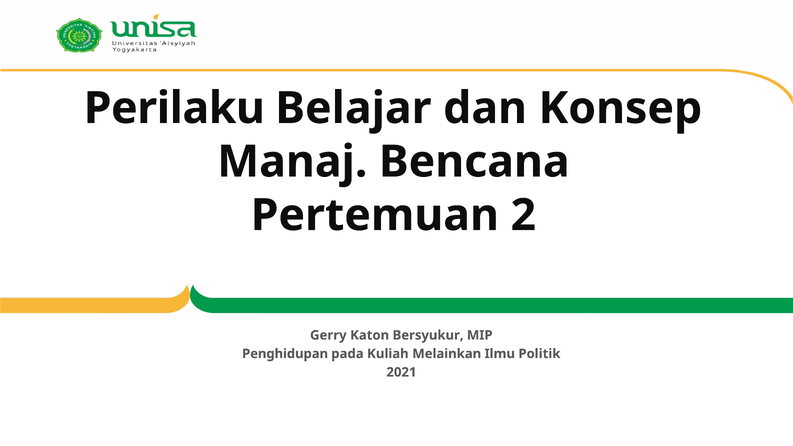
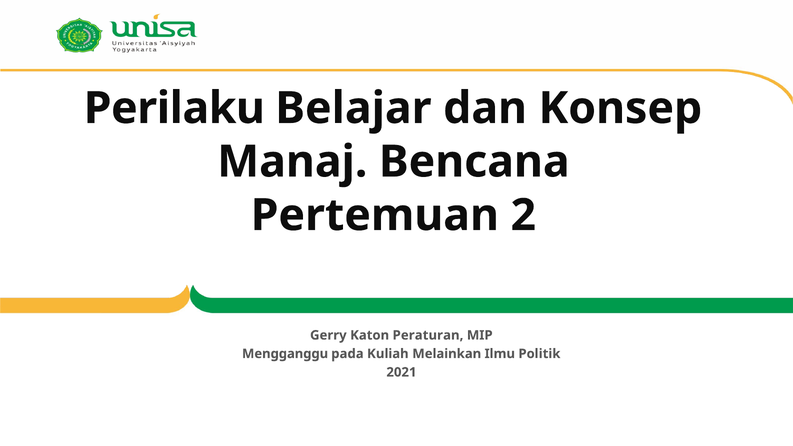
Bersyukur: Bersyukur -> Peraturan
Penghidupan: Penghidupan -> Mengganggu
